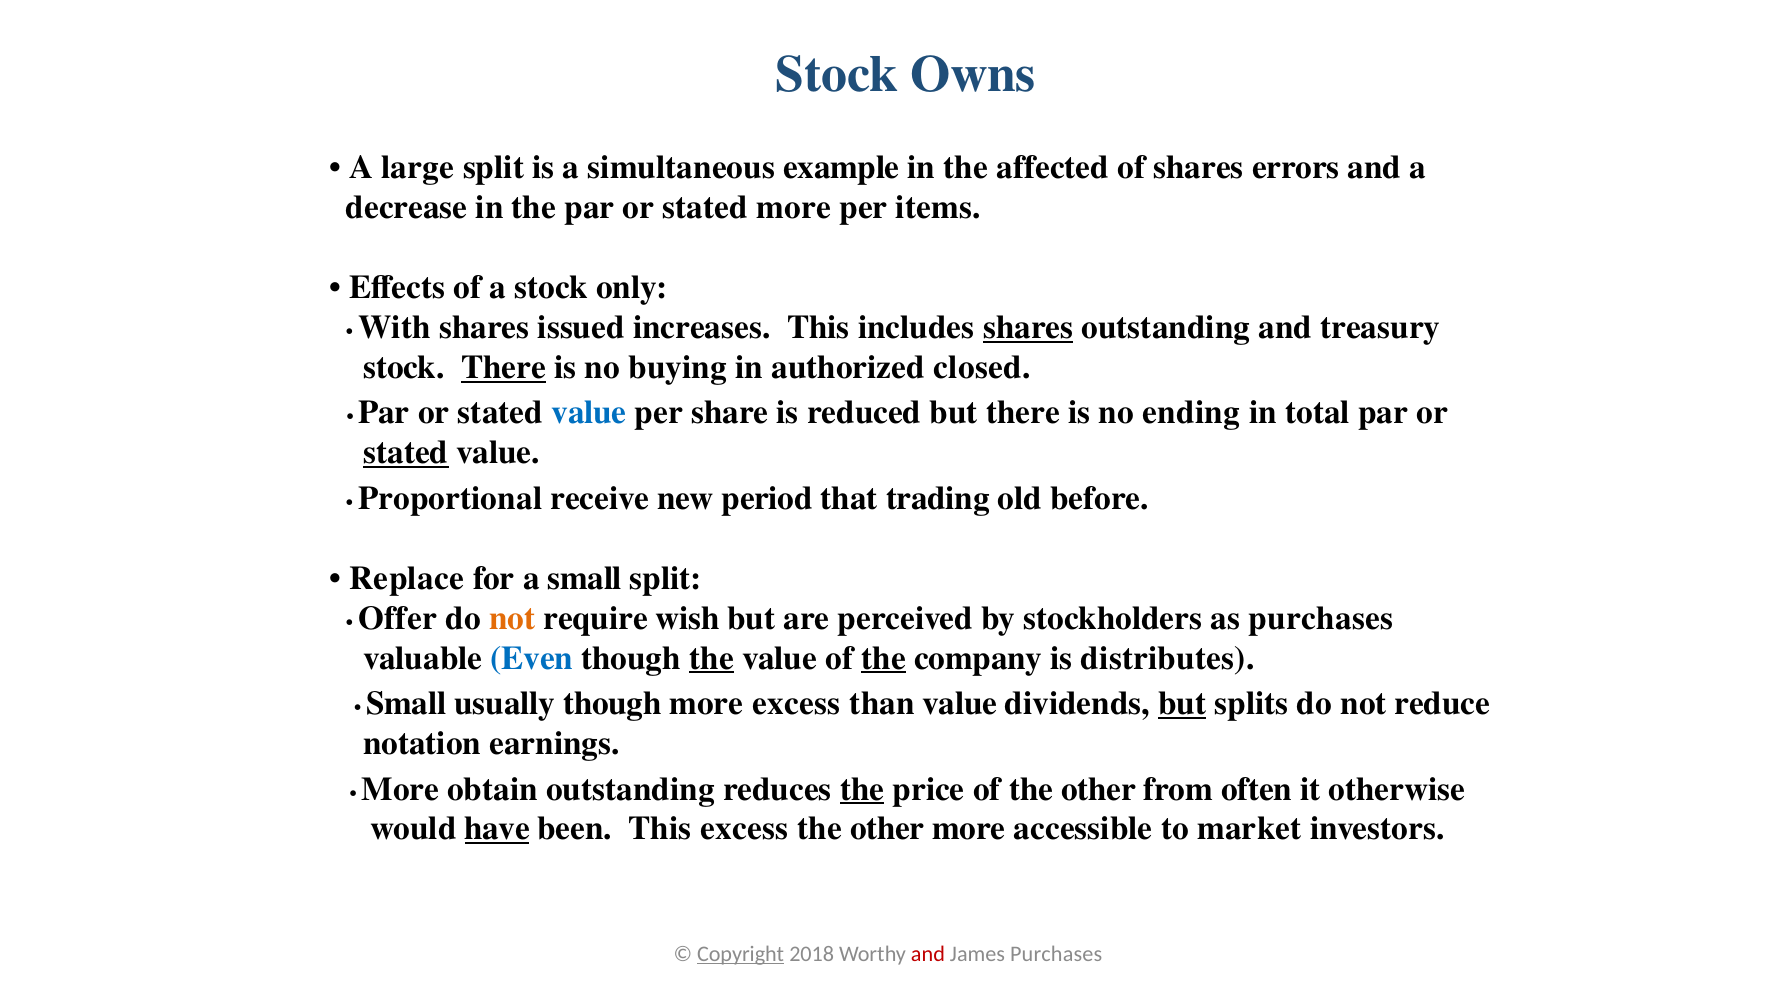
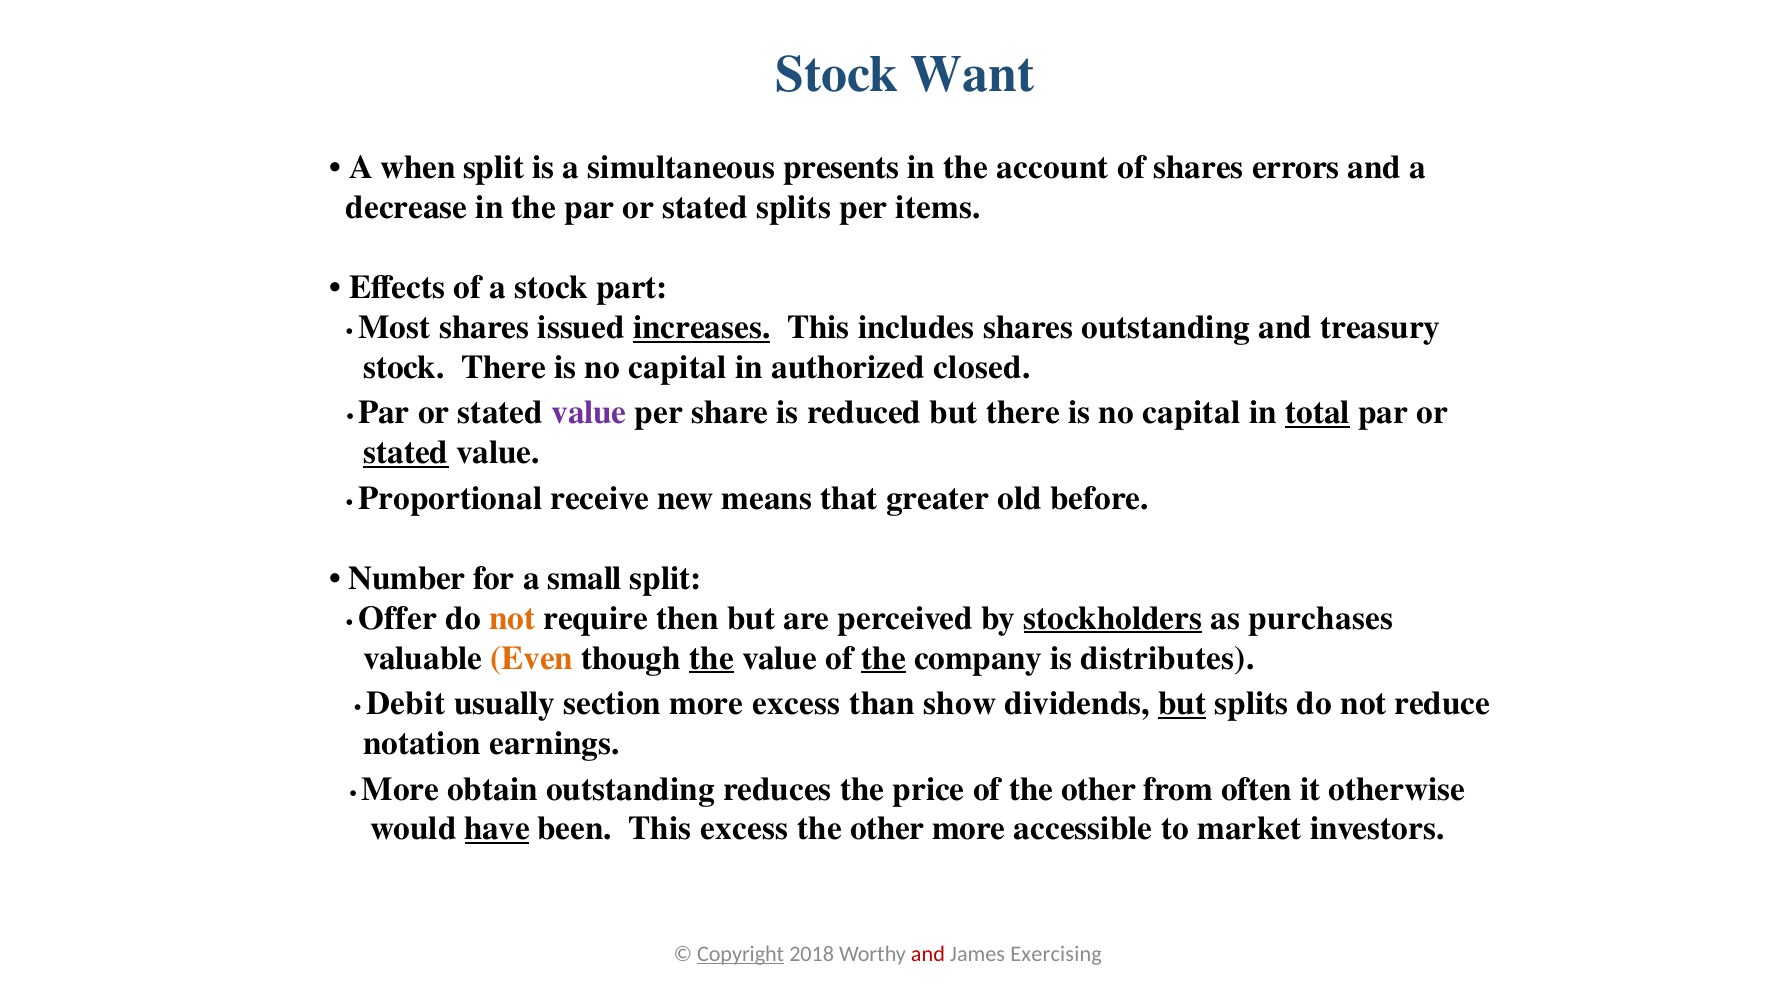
Owns: Owns -> Want
large: large -> when
example: example -> presents
affected: affected -> account
stated more: more -> splits
only: only -> part
With: With -> Most
increases underline: none -> present
shares at (1028, 327) underline: present -> none
There at (504, 367) underline: present -> none
buying at (678, 367): buying -> capital
value at (589, 413) colour: blue -> purple
ending at (1191, 413): ending -> capital
total underline: none -> present
period: period -> means
trading: trading -> greater
Replace: Replace -> Number
wish: wish -> then
stockholders underline: none -> present
Even colour: blue -> orange
Small at (406, 704): Small -> Debit
usually though: though -> section
than value: value -> show
the at (862, 789) underline: present -> none
James Purchases: Purchases -> Exercising
